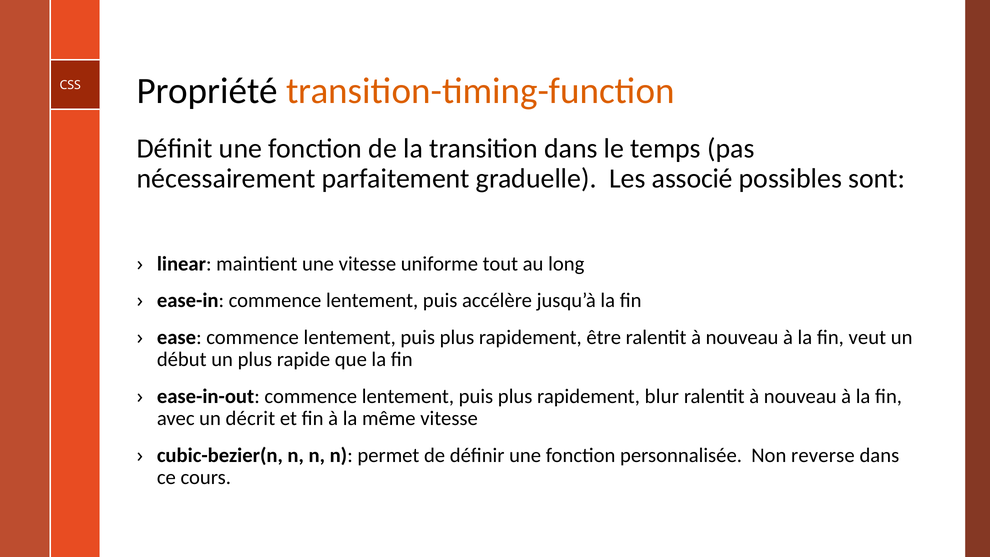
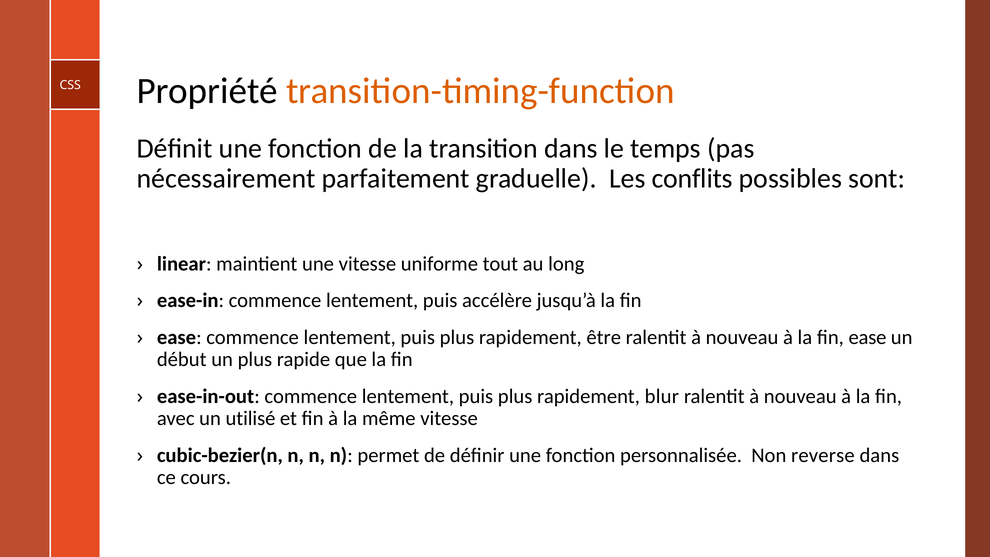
associé: associé -> conflits
fin veut: veut -> ease
décrit: décrit -> utilisé
